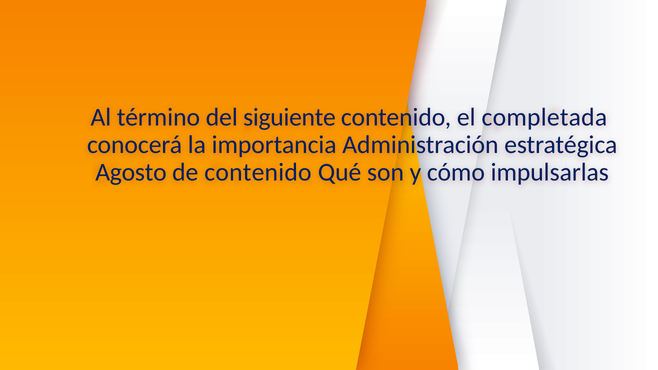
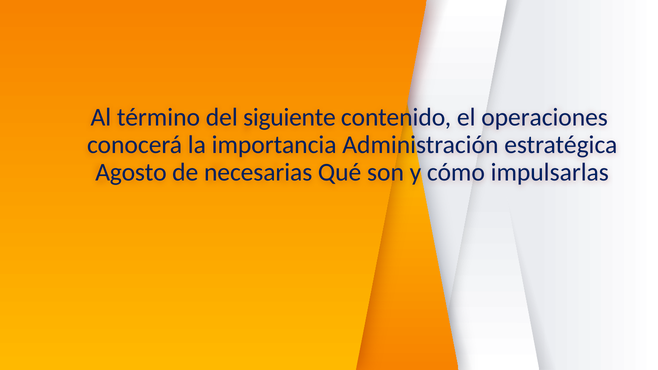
completada: completada -> operaciones
de contenido: contenido -> necesarias
